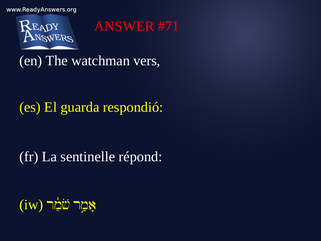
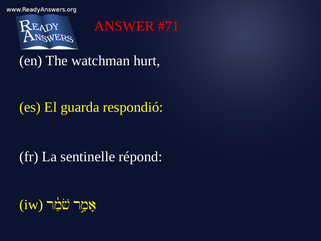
vers: vers -> hurt
